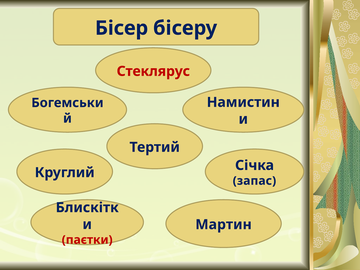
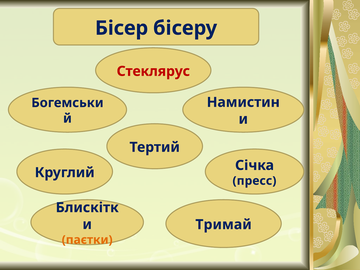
запас: запас -> пресс
Мартин: Мартин -> Тримай
паєтки colour: red -> orange
